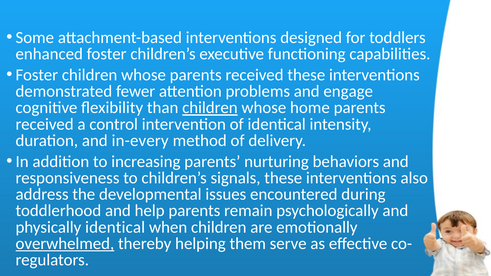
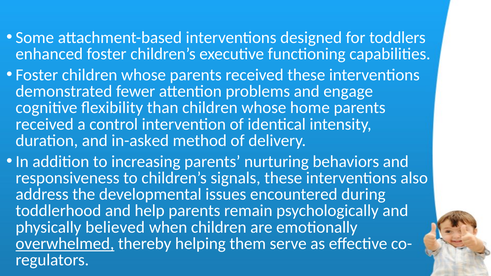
children at (210, 108) underline: present -> none
in-every: in-every -> in-asked
physically identical: identical -> believed
